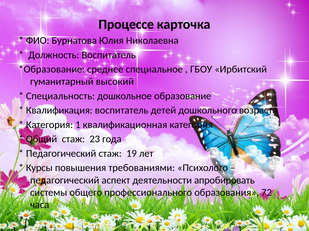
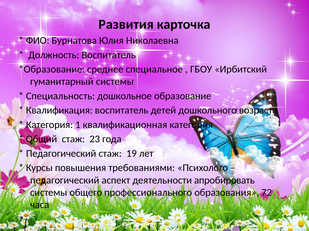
Процессе: Процессе -> Развития
гуманитарный высокий: высокий -> системы
